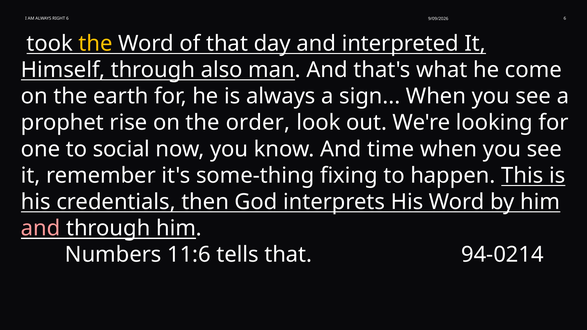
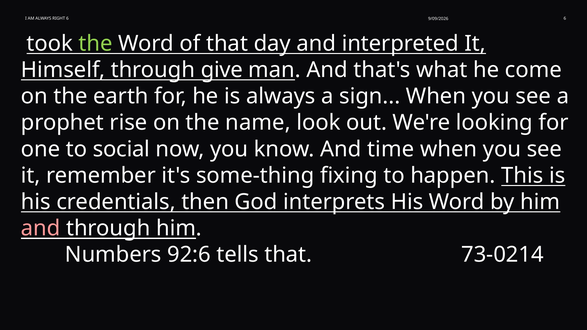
the at (96, 44) colour: yellow -> light green
also: also -> give
order: order -> name
11:6: 11:6 -> 92:6
94-0214: 94-0214 -> 73-0214
